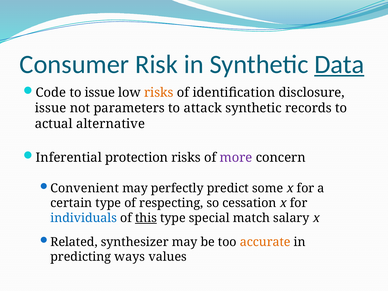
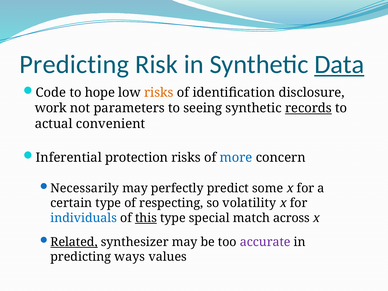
Consumer at (74, 64): Consumer -> Predicting
to issue: issue -> hope
issue at (51, 108): issue -> work
attack: attack -> seeing
records underline: none -> present
alternative: alternative -> convenient
more colour: purple -> blue
Convenient: Convenient -> Necessarily
cessation: cessation -> volatility
salary: salary -> across
Related underline: none -> present
accurate colour: orange -> purple
